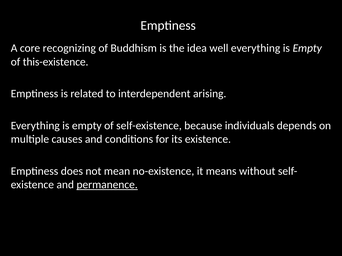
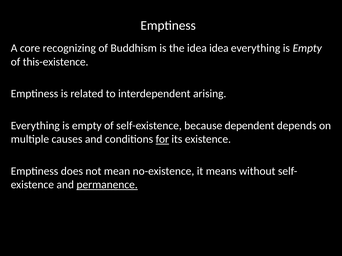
idea well: well -> idea
individuals: individuals -> dependent
for underline: none -> present
